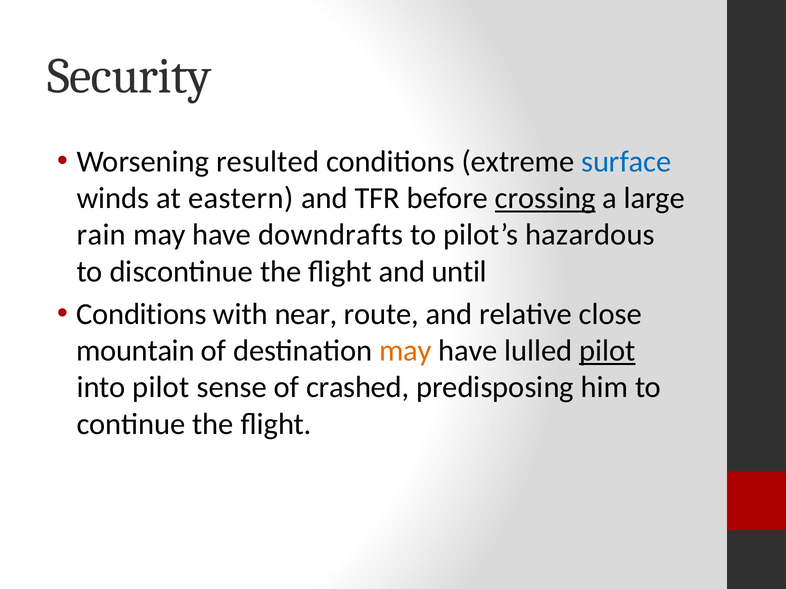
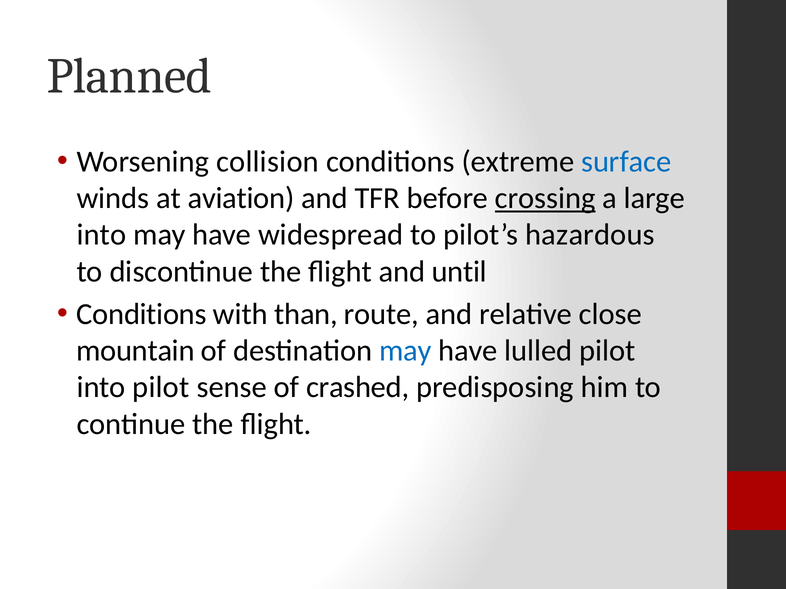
Security: Security -> Planned
resulted: resulted -> collision
eastern: eastern -> aviation
rain at (101, 235): rain -> into
downdrafts: downdrafts -> widespread
near: near -> than
may at (405, 351) colour: orange -> blue
pilot at (607, 351) underline: present -> none
